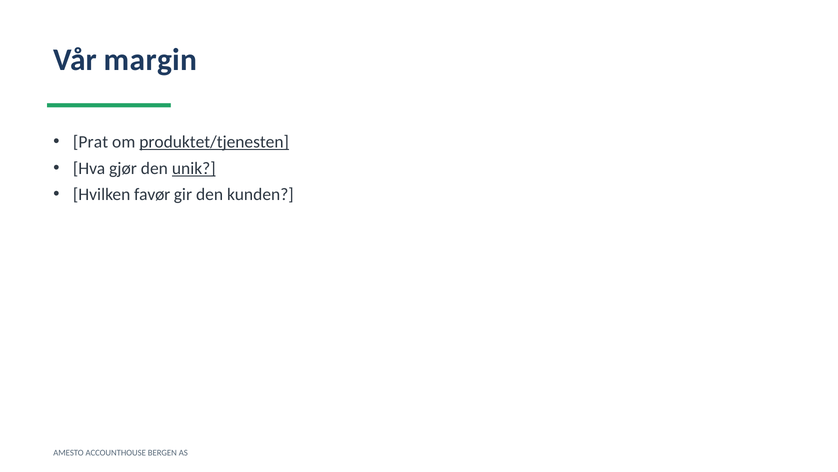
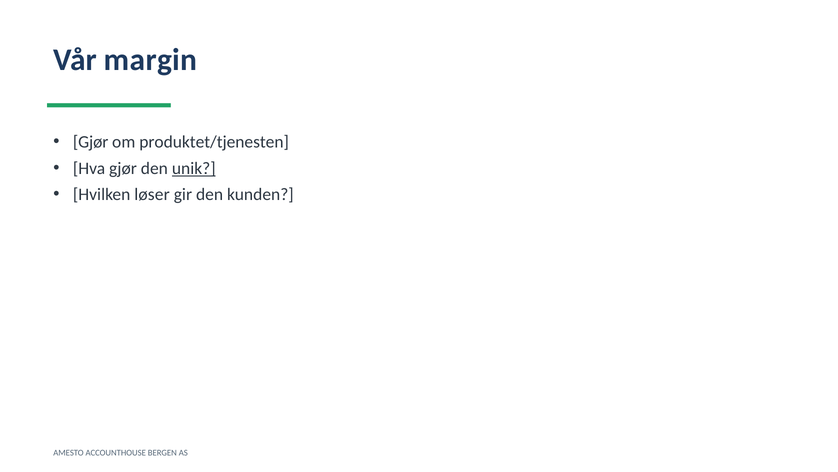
Prat at (91, 142): Prat -> Gjør
produktet/tjenesten underline: present -> none
favør: favør -> løser
